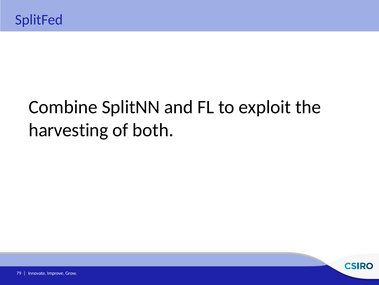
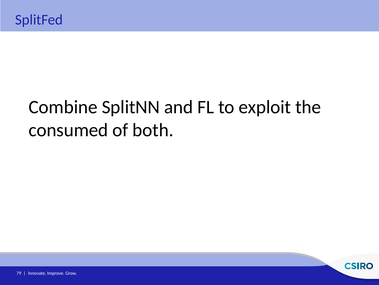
harvesting: harvesting -> consumed
